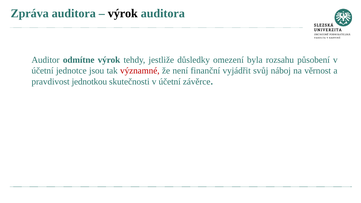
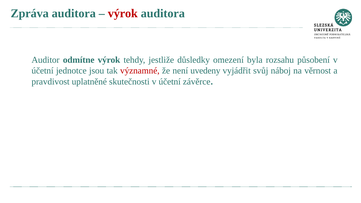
výrok at (123, 13) colour: black -> red
finanční: finanční -> uvedeny
jednotkou: jednotkou -> uplatněné
